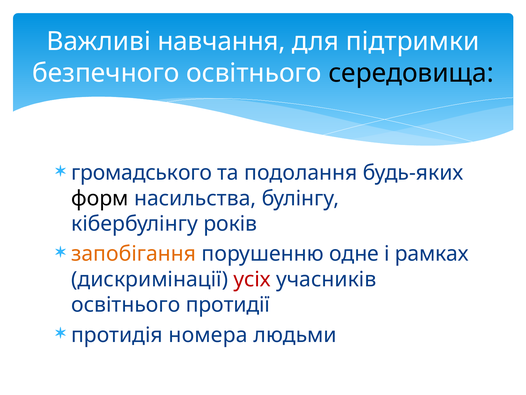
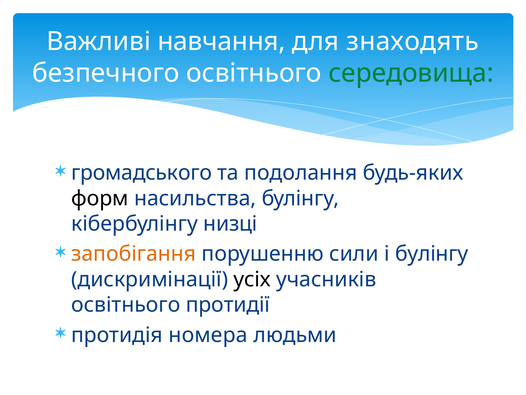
підтримки: підтримки -> знаходять
середовища colour: black -> green
років: років -> низці
одне: одне -> сили
і рамках: рамках -> булінгу
усіх colour: red -> black
